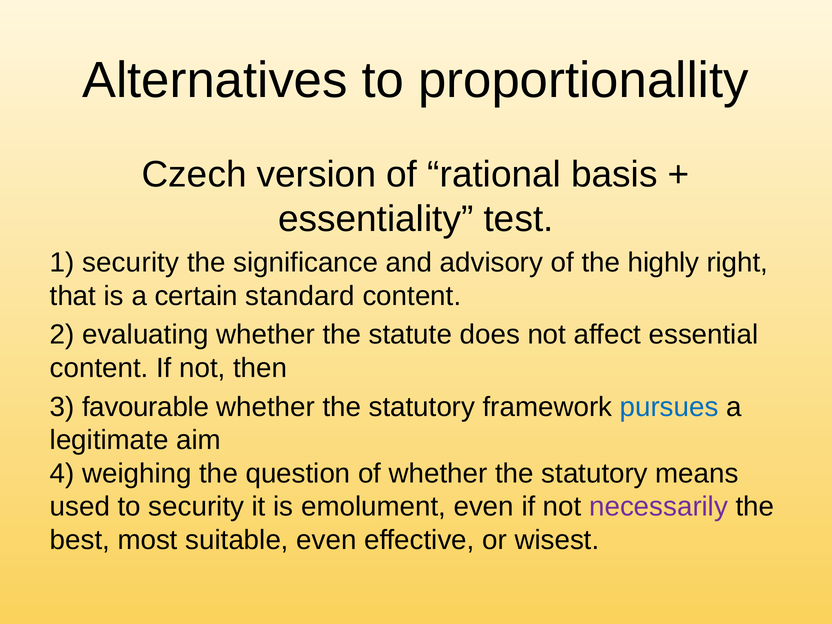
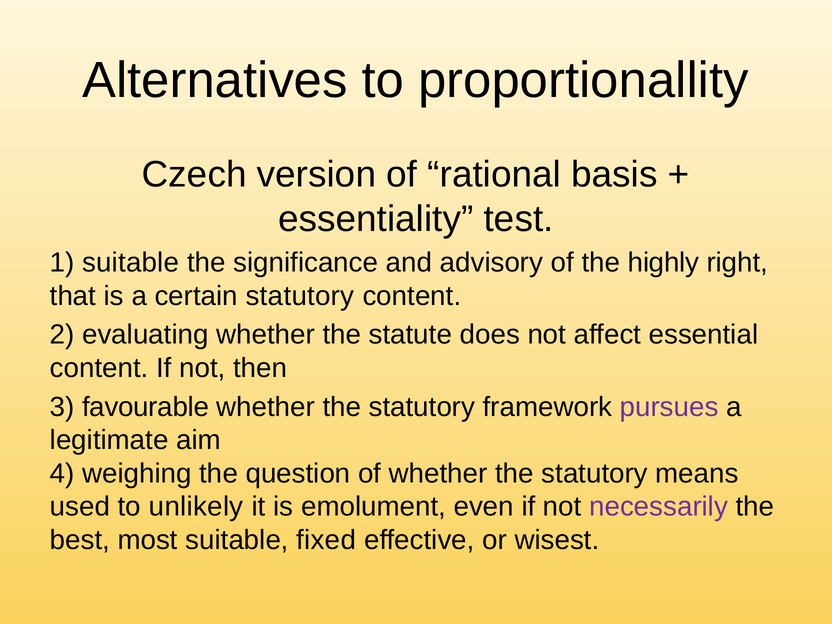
1 security: security -> suitable
certain standard: standard -> statutory
pursues colour: blue -> purple
to security: security -> unlikely
suitable even: even -> fixed
